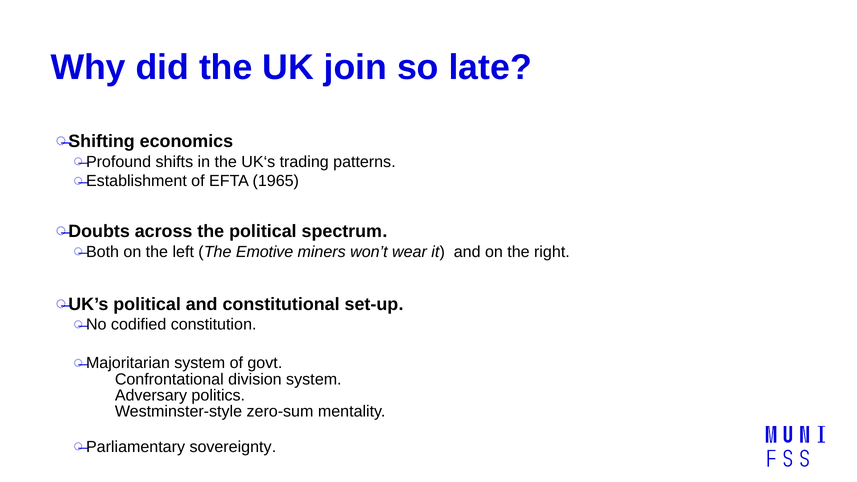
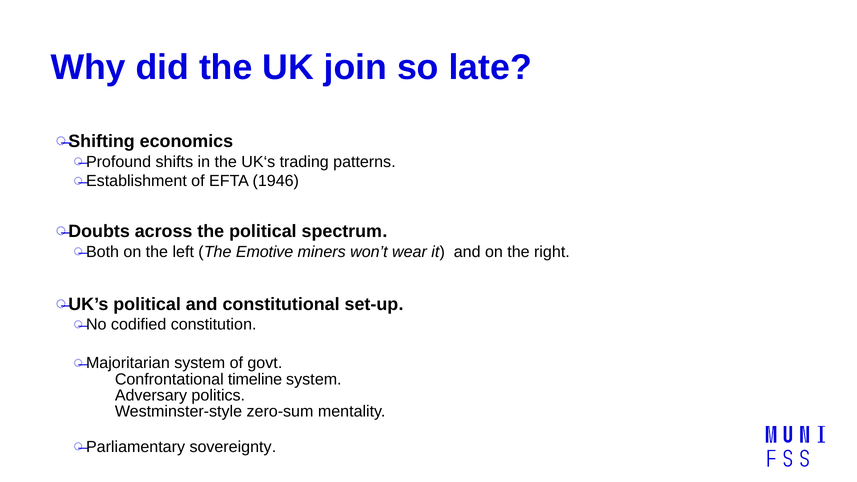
1965: 1965 -> 1946
division: division -> timeline
